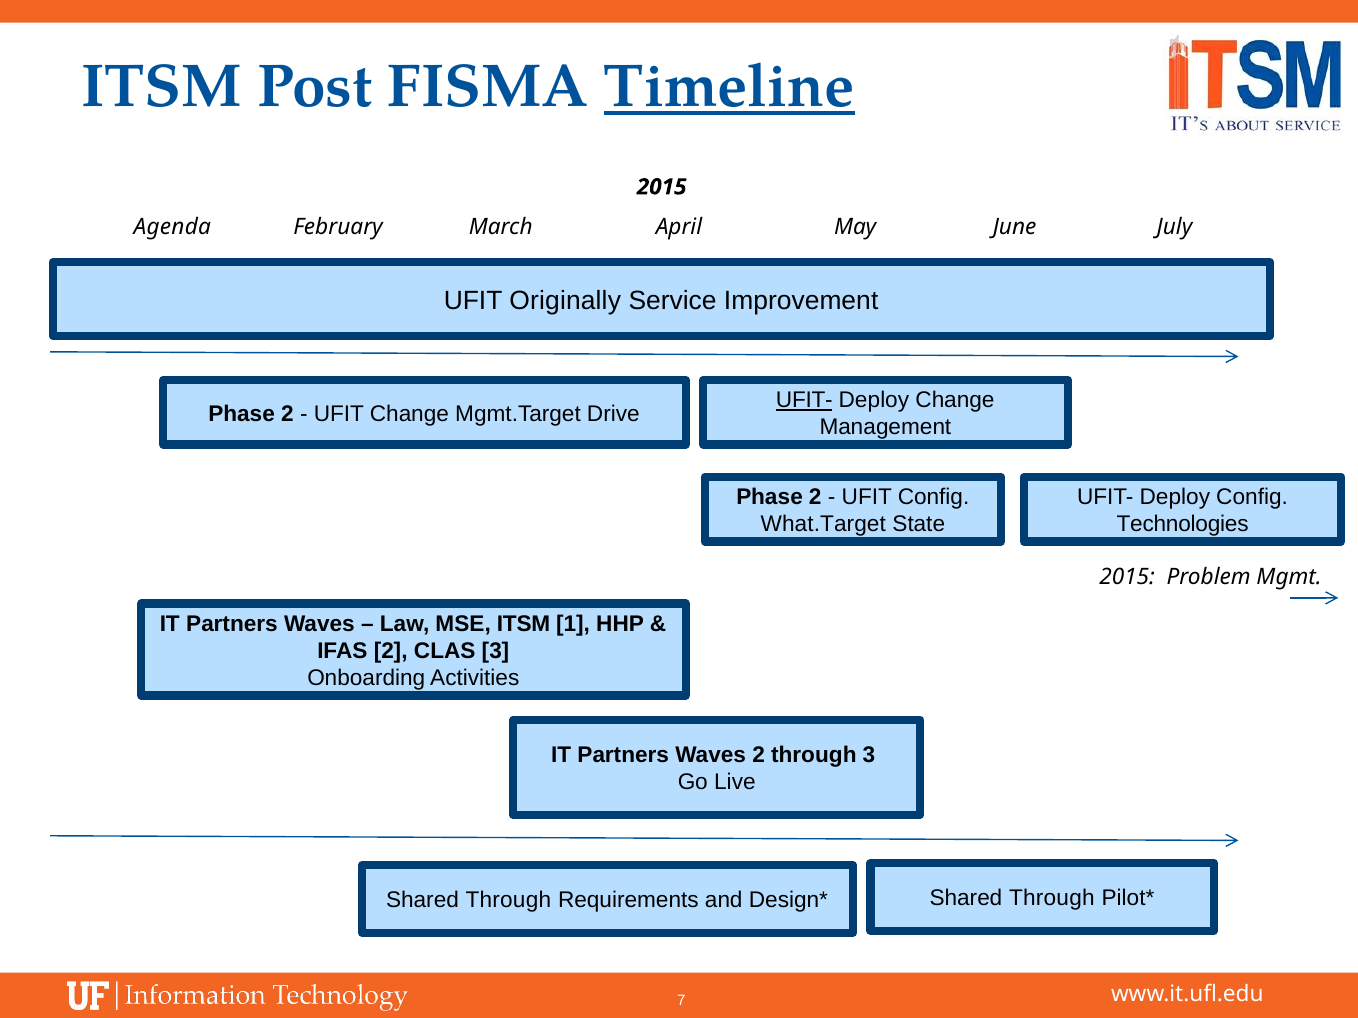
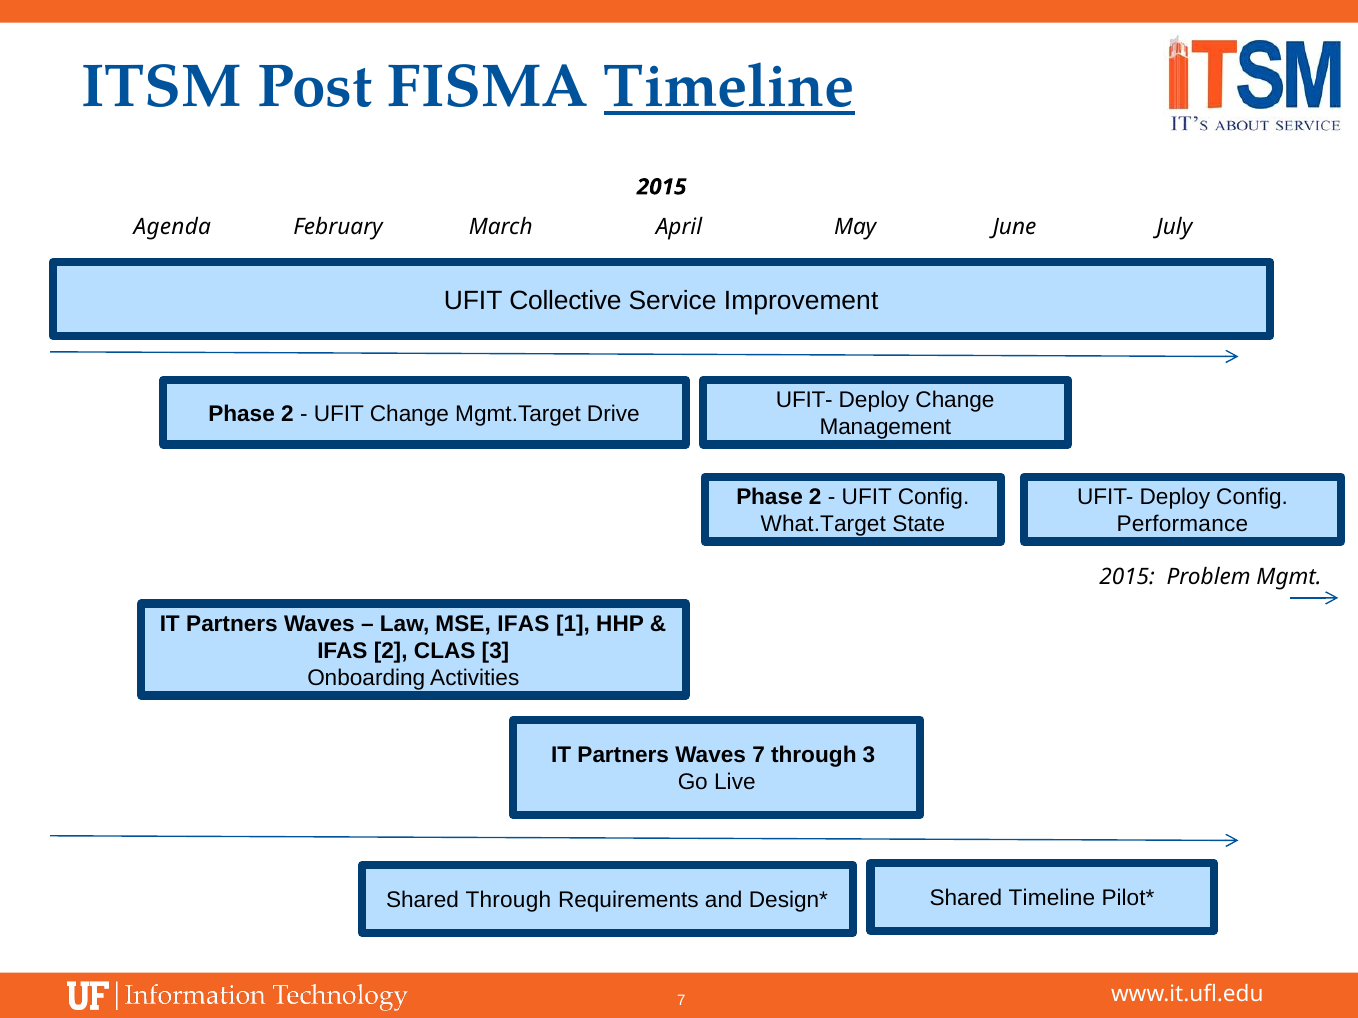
Originally: Originally -> Collective
UFIT- at (804, 400) underline: present -> none
Technologies: Technologies -> Performance
MSE ITSM: ITSM -> IFAS
Waves 2: 2 -> 7
Through at (1052, 899): Through -> Timeline
